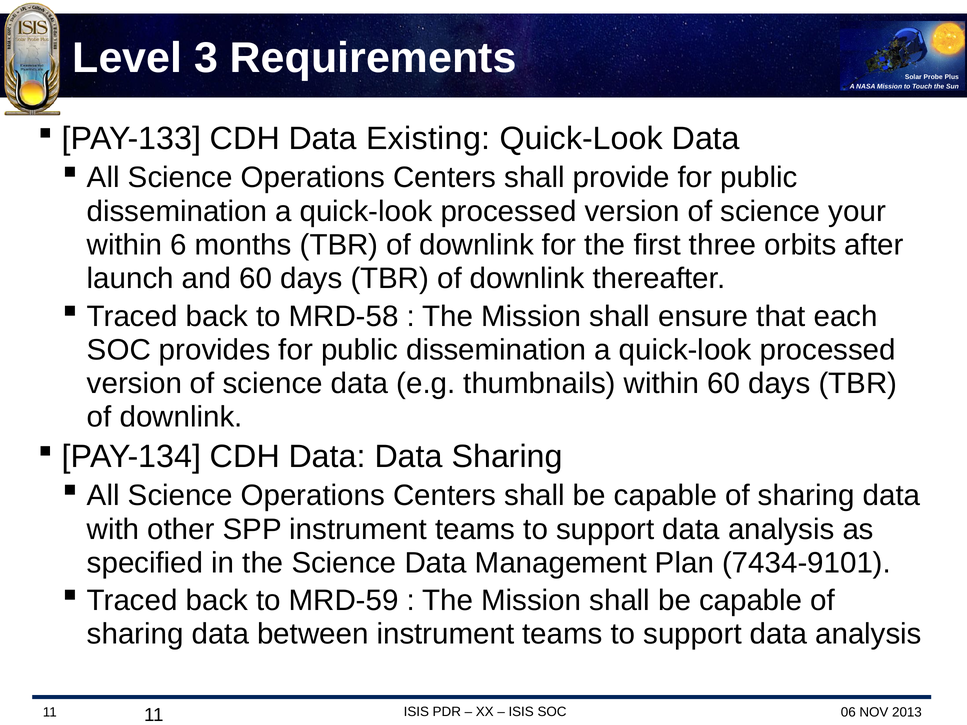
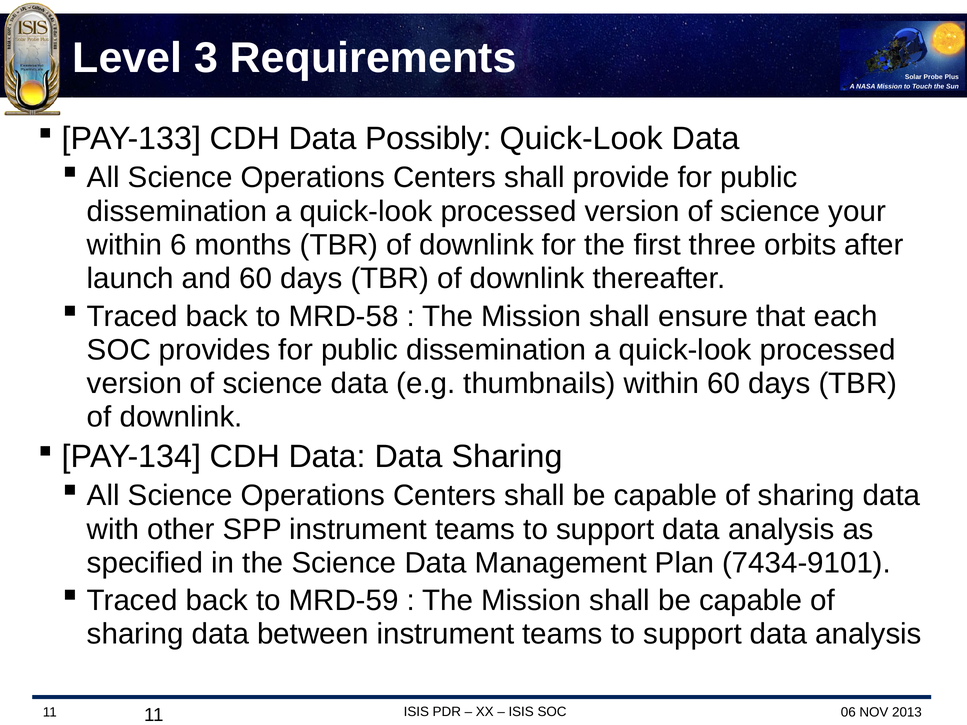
Existing: Existing -> Possibly
